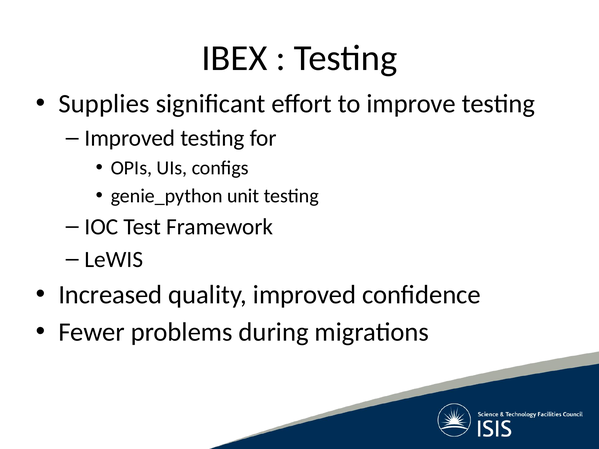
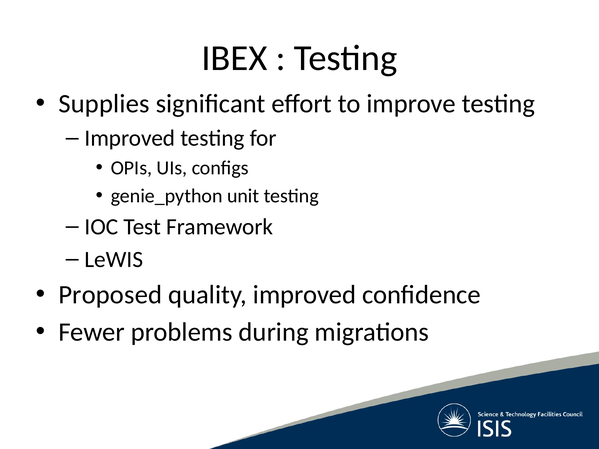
Increased: Increased -> Proposed
